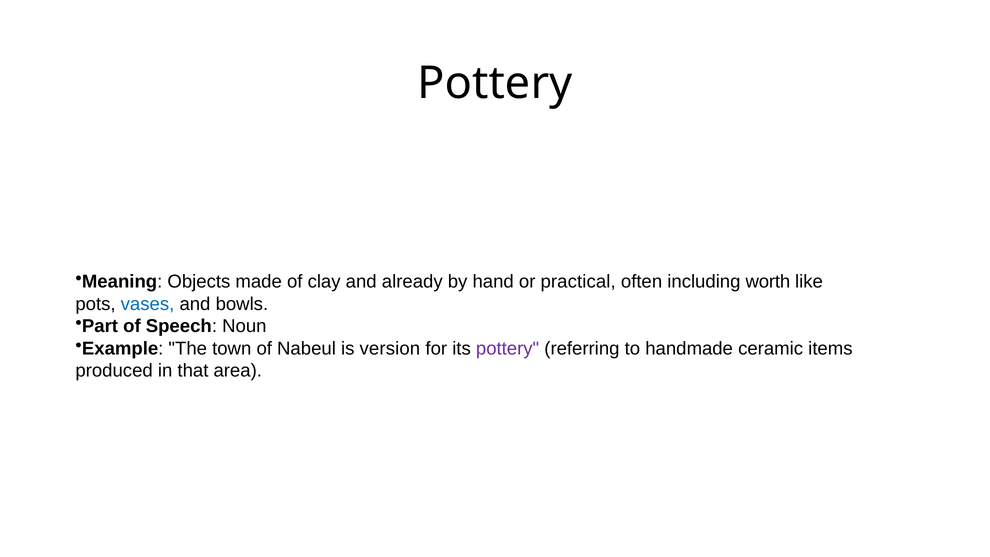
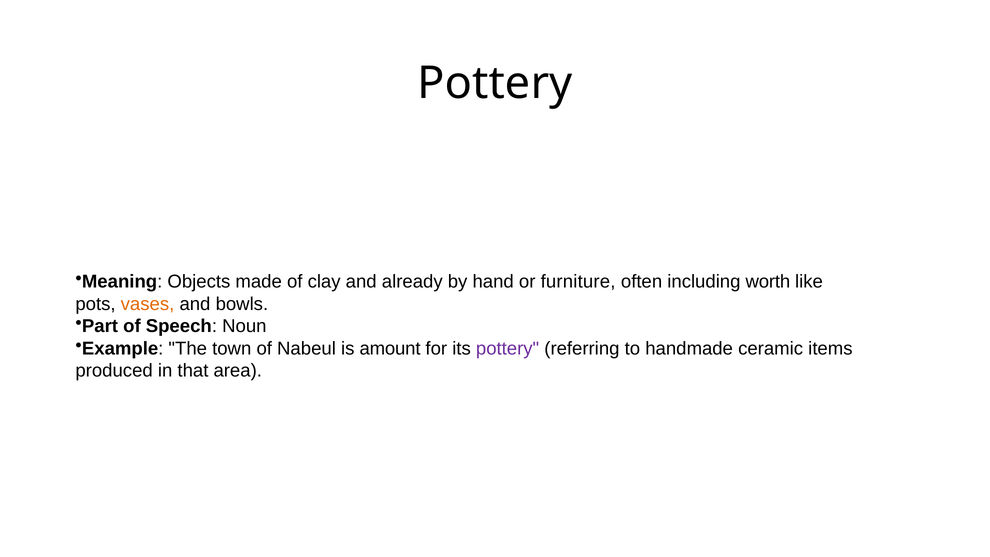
practical: practical -> furniture
vases colour: blue -> orange
version: version -> amount
